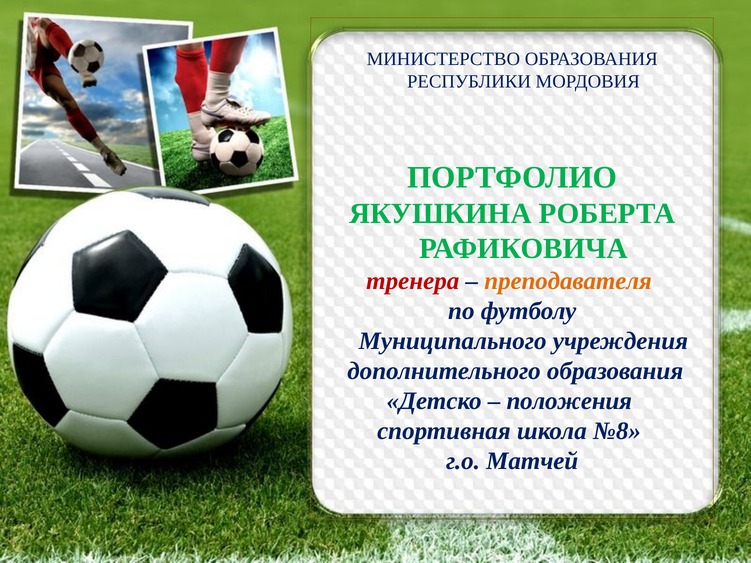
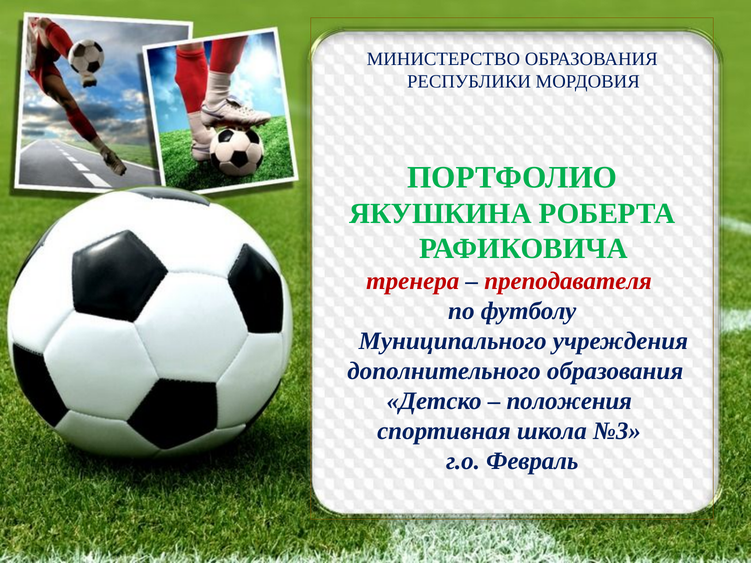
преподавателя colour: orange -> red
№8: №8 -> №3
Матчей: Матчей -> Февраль
